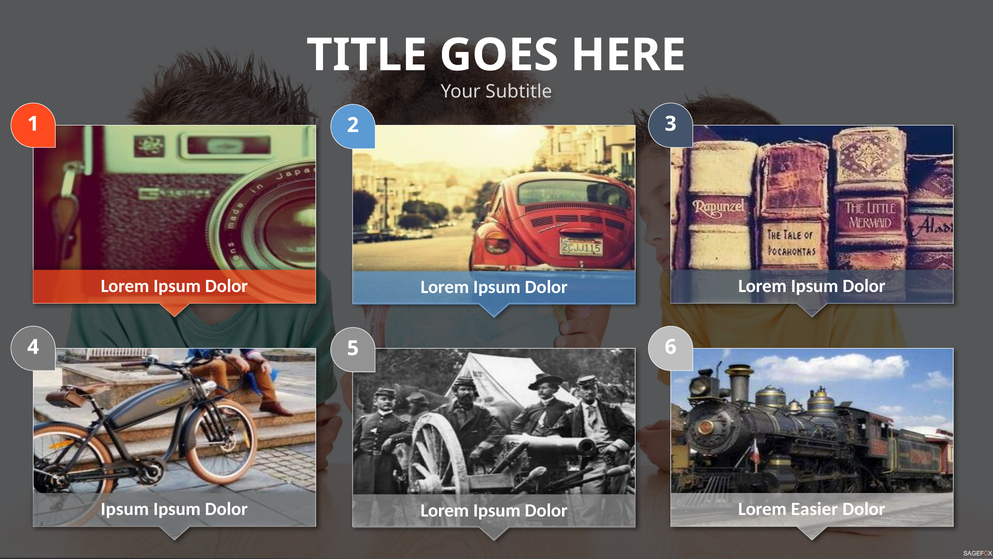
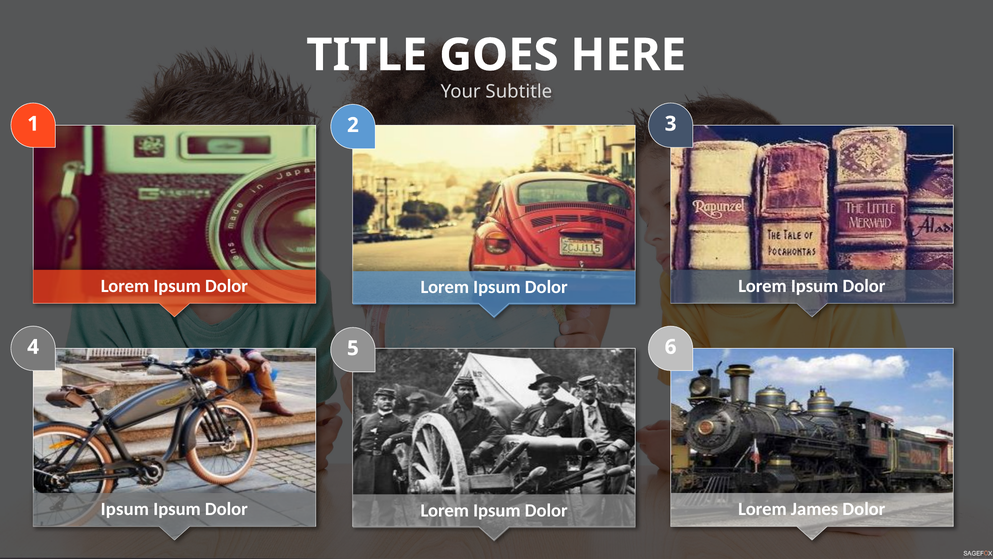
Easier: Easier -> James
